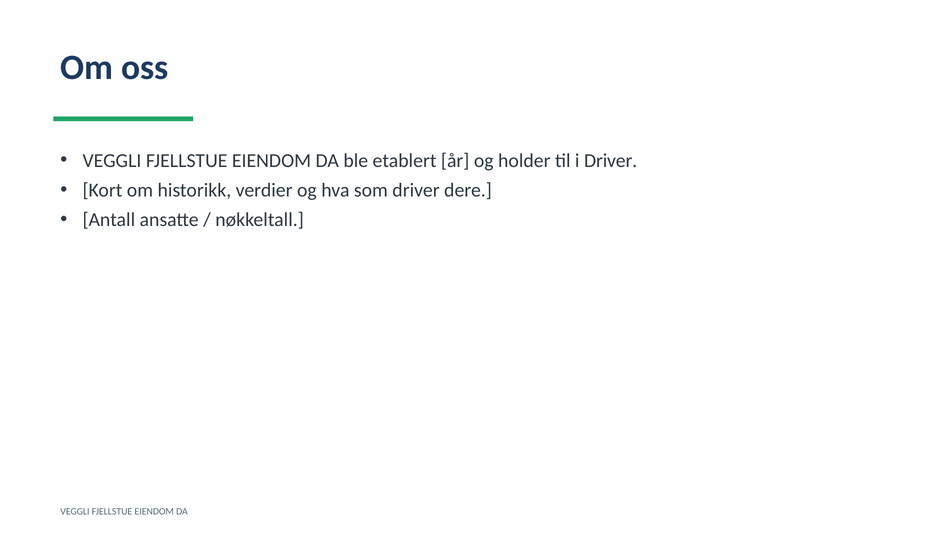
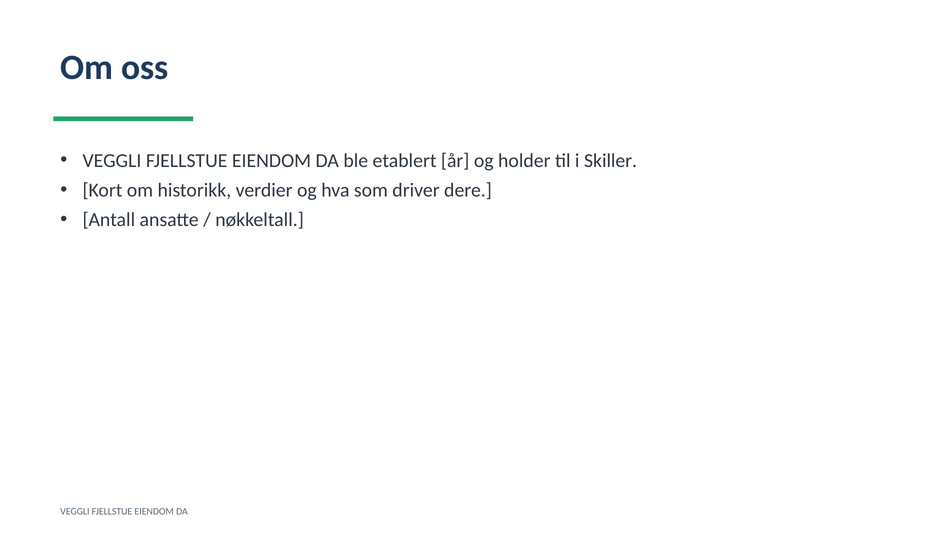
i Driver: Driver -> Skiller
